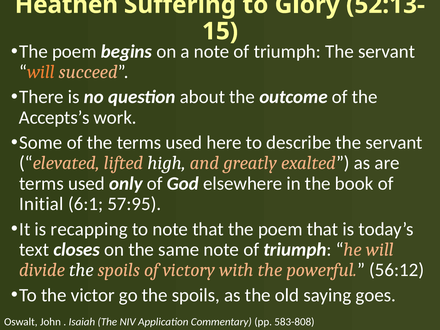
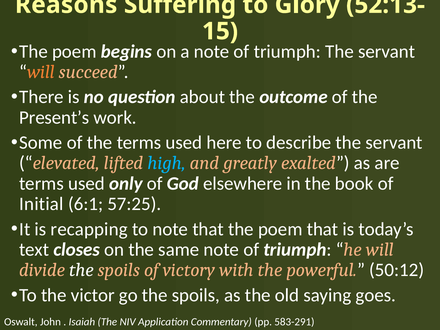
Heathen: Heathen -> Reasons
Accepts’s: Accepts’s -> Present’s
high colour: white -> light blue
57:95: 57:95 -> 57:25
56:12: 56:12 -> 50:12
583-808: 583-808 -> 583-291
